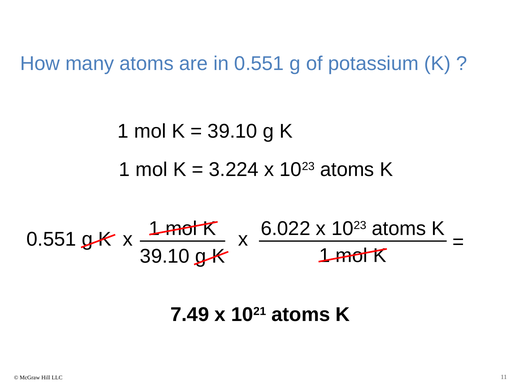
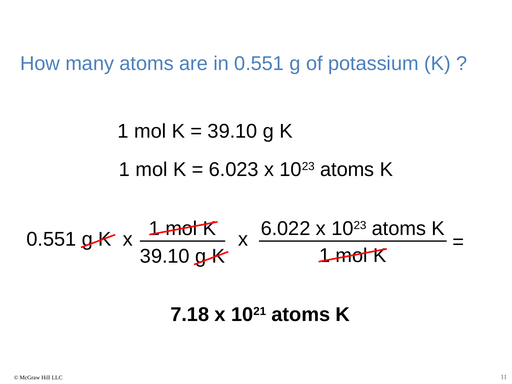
3.224: 3.224 -> 6.023
7.49: 7.49 -> 7.18
